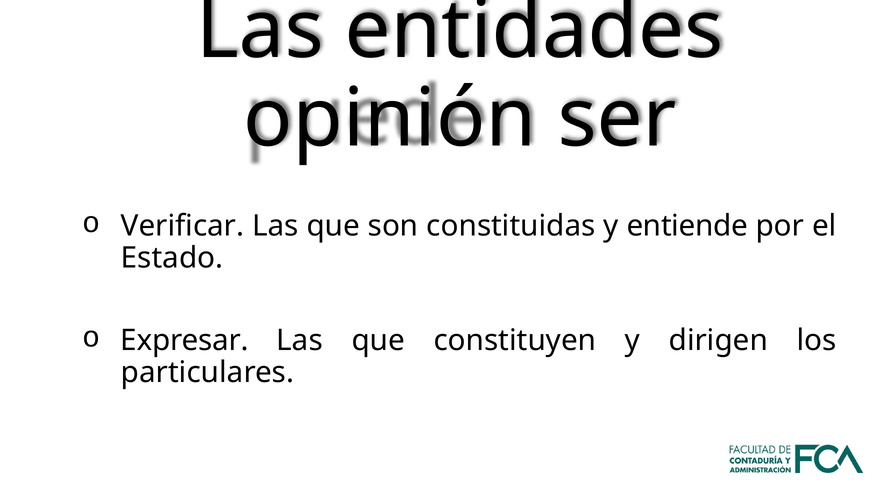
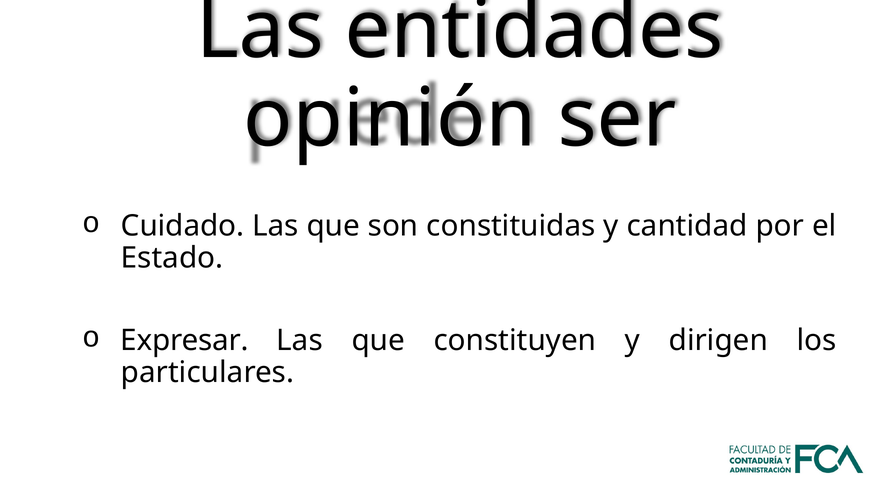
Verificar: Verificar -> Cuidado
entiende: entiende -> cantidad
